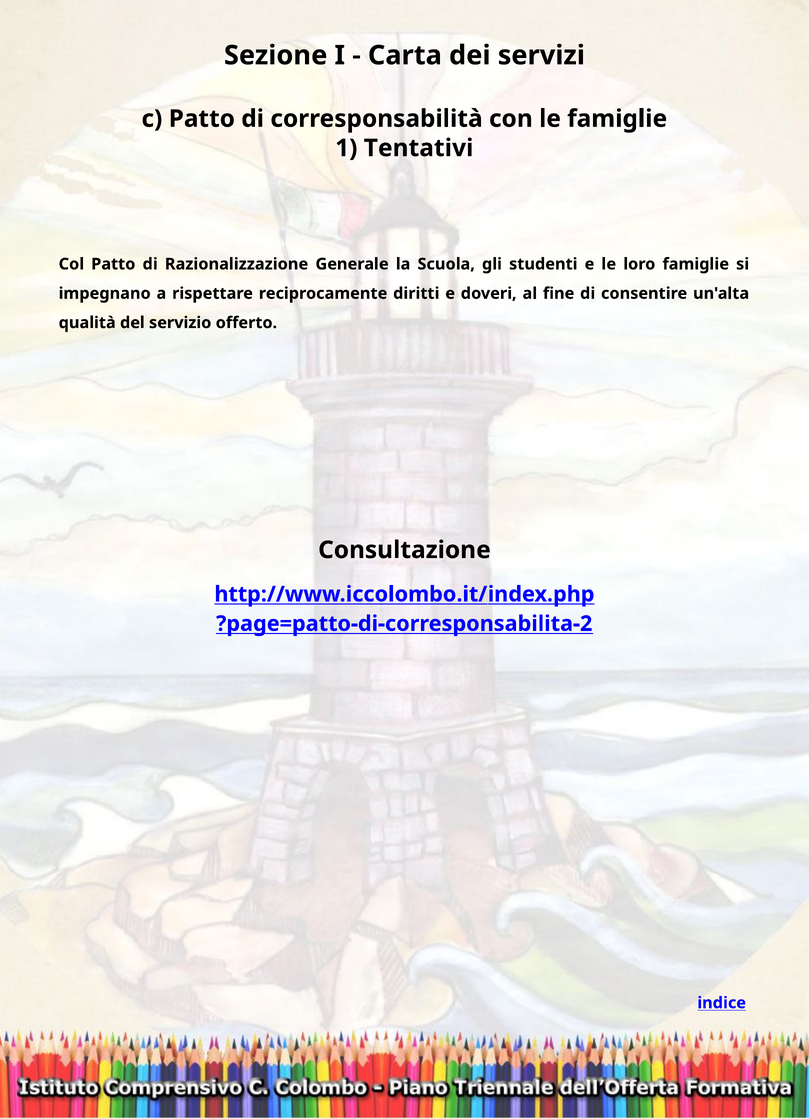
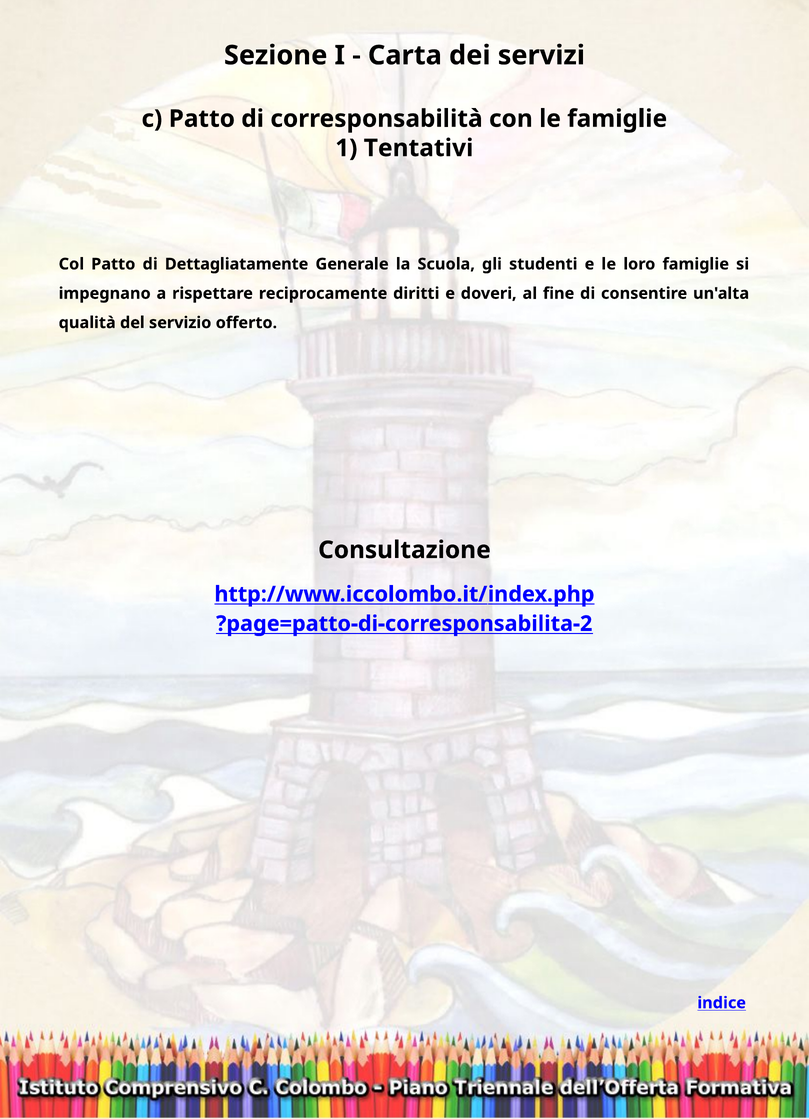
Razionalizzazione: Razionalizzazione -> Dettagliatamente
